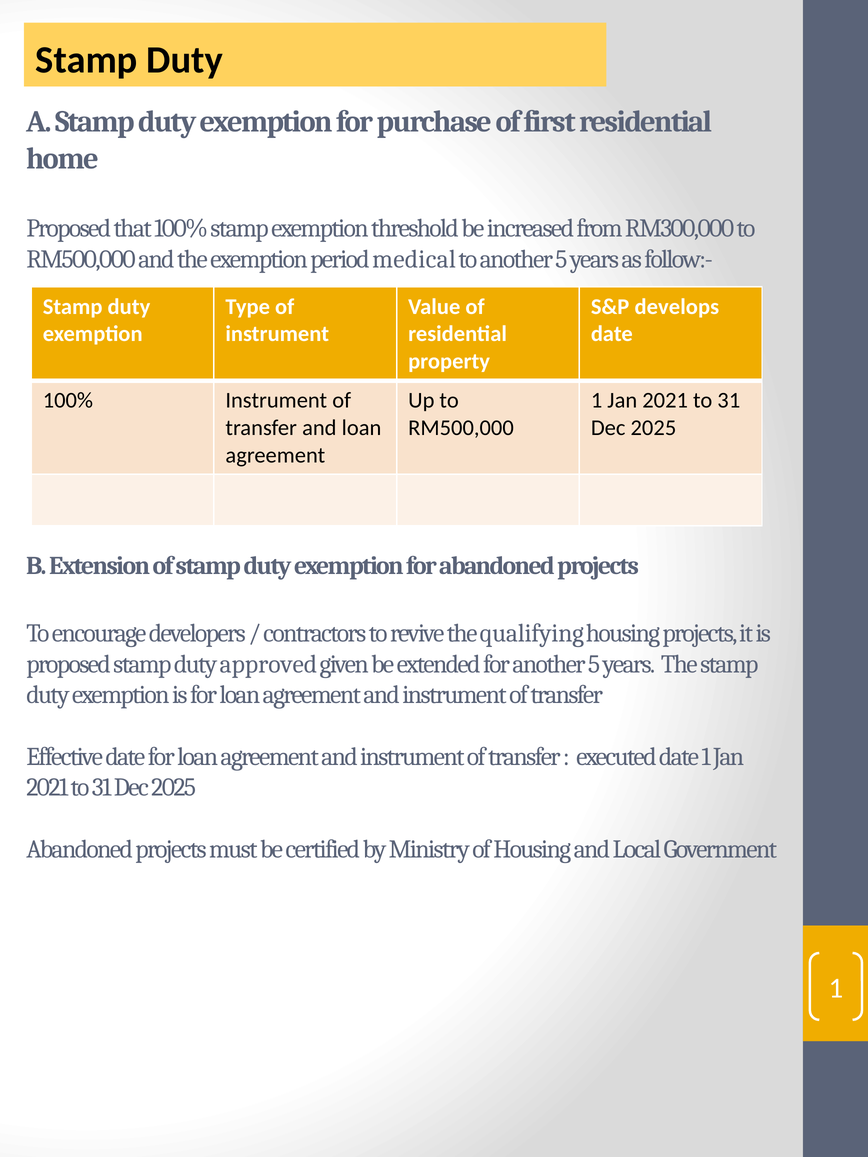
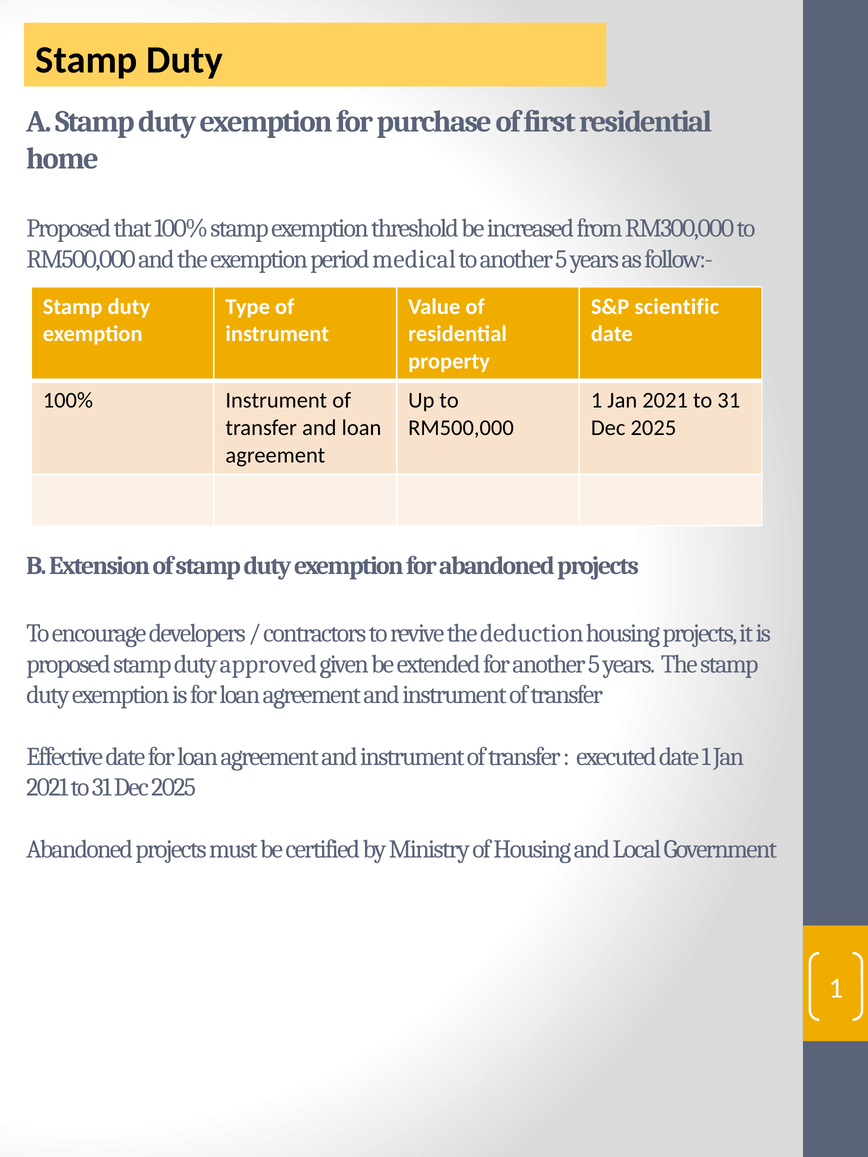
develops: develops -> scientific
qualifying: qualifying -> deduction
